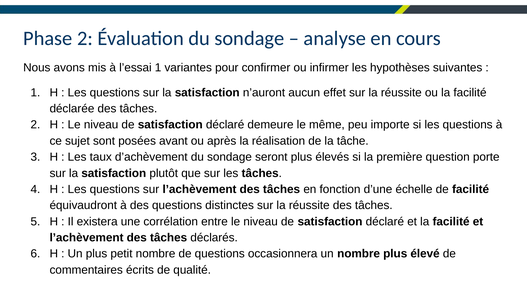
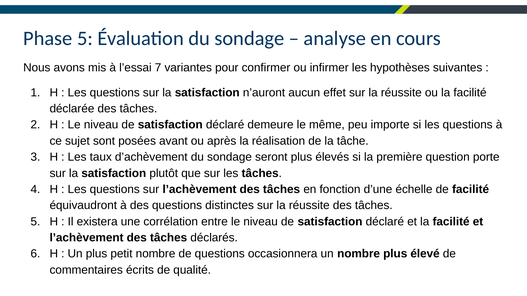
Phase 2: 2 -> 5
l’essai 1: 1 -> 7
